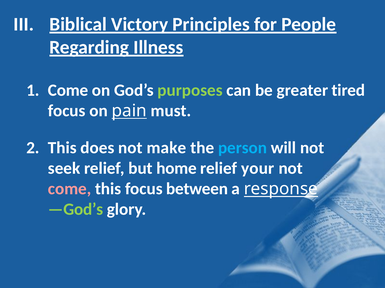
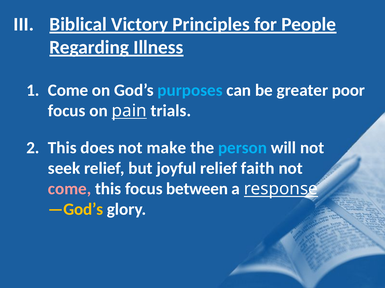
purposes colour: light green -> light blue
tired: tired -> poor
must: must -> trials
home: home -> joyful
your: your -> faith
—God’s colour: light green -> yellow
